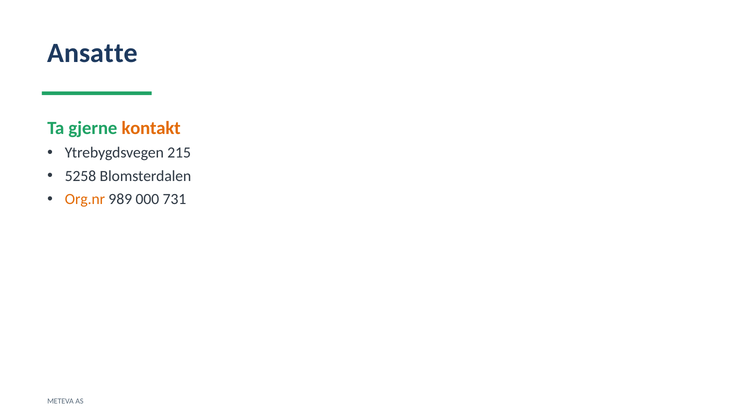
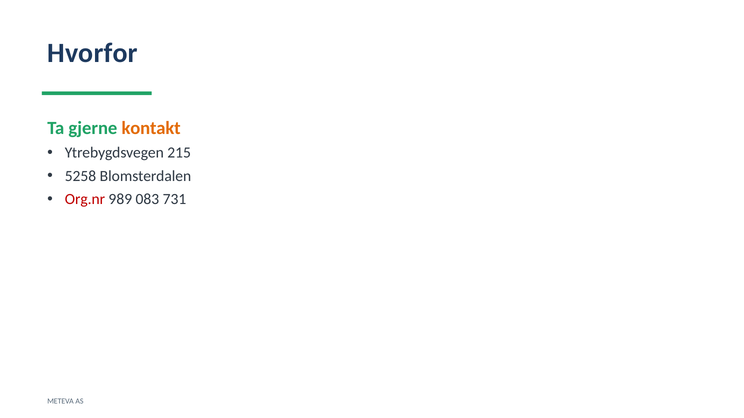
Ansatte: Ansatte -> Hvorfor
Org.nr colour: orange -> red
000: 000 -> 083
